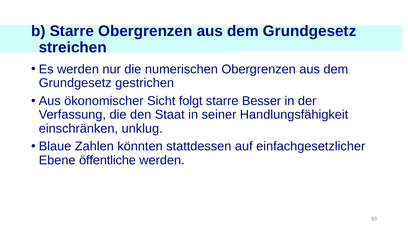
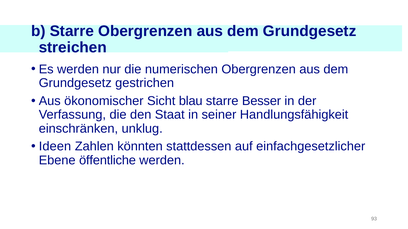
folgt: folgt -> blau
Blaue: Blaue -> Ideen
